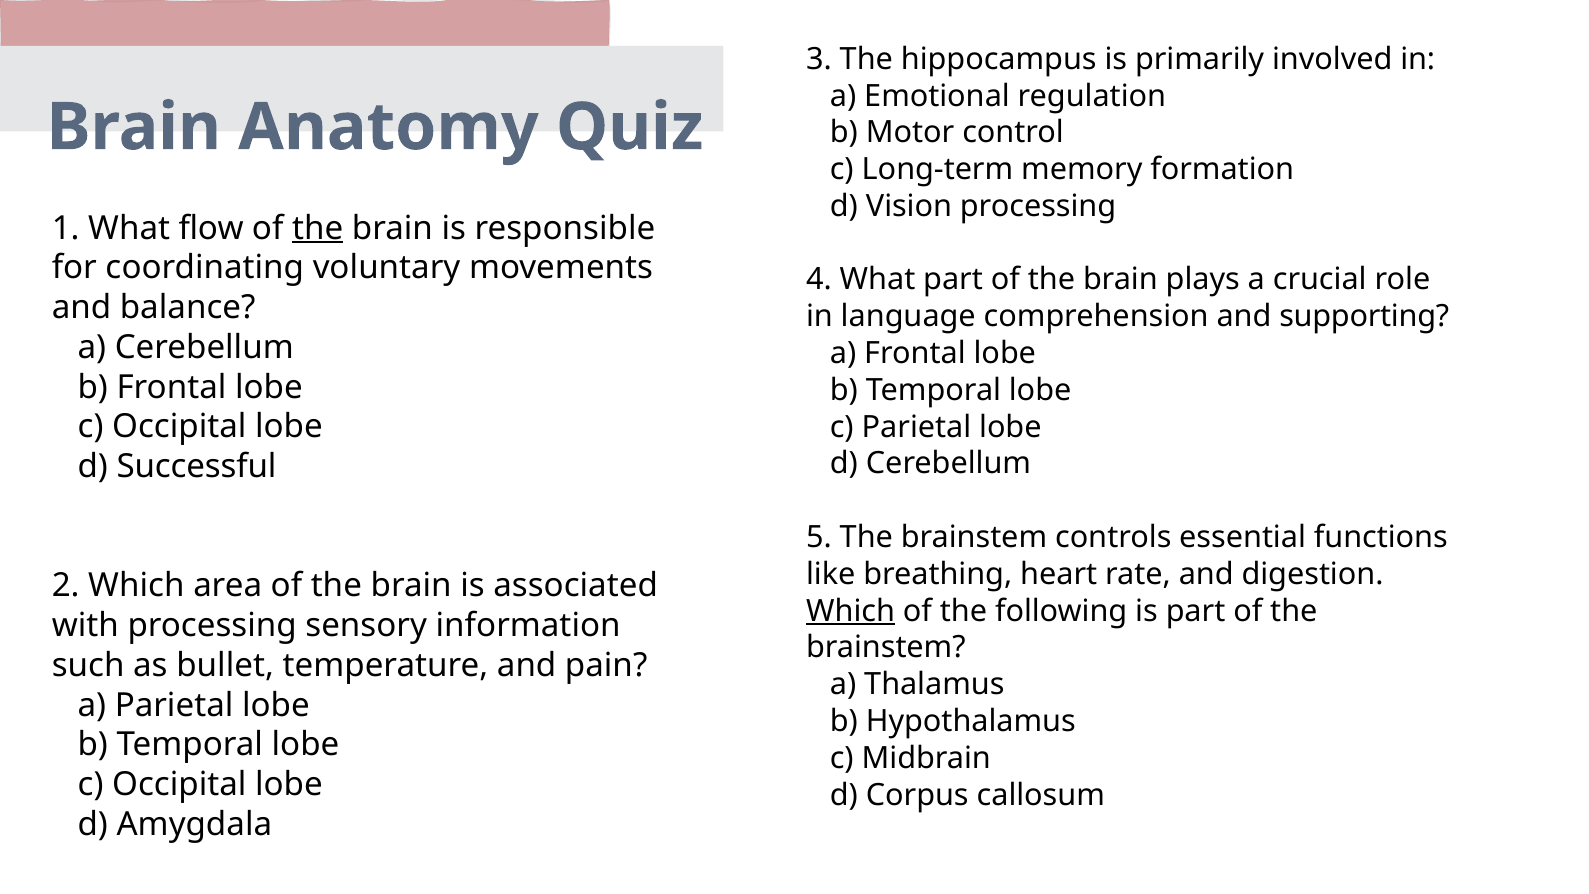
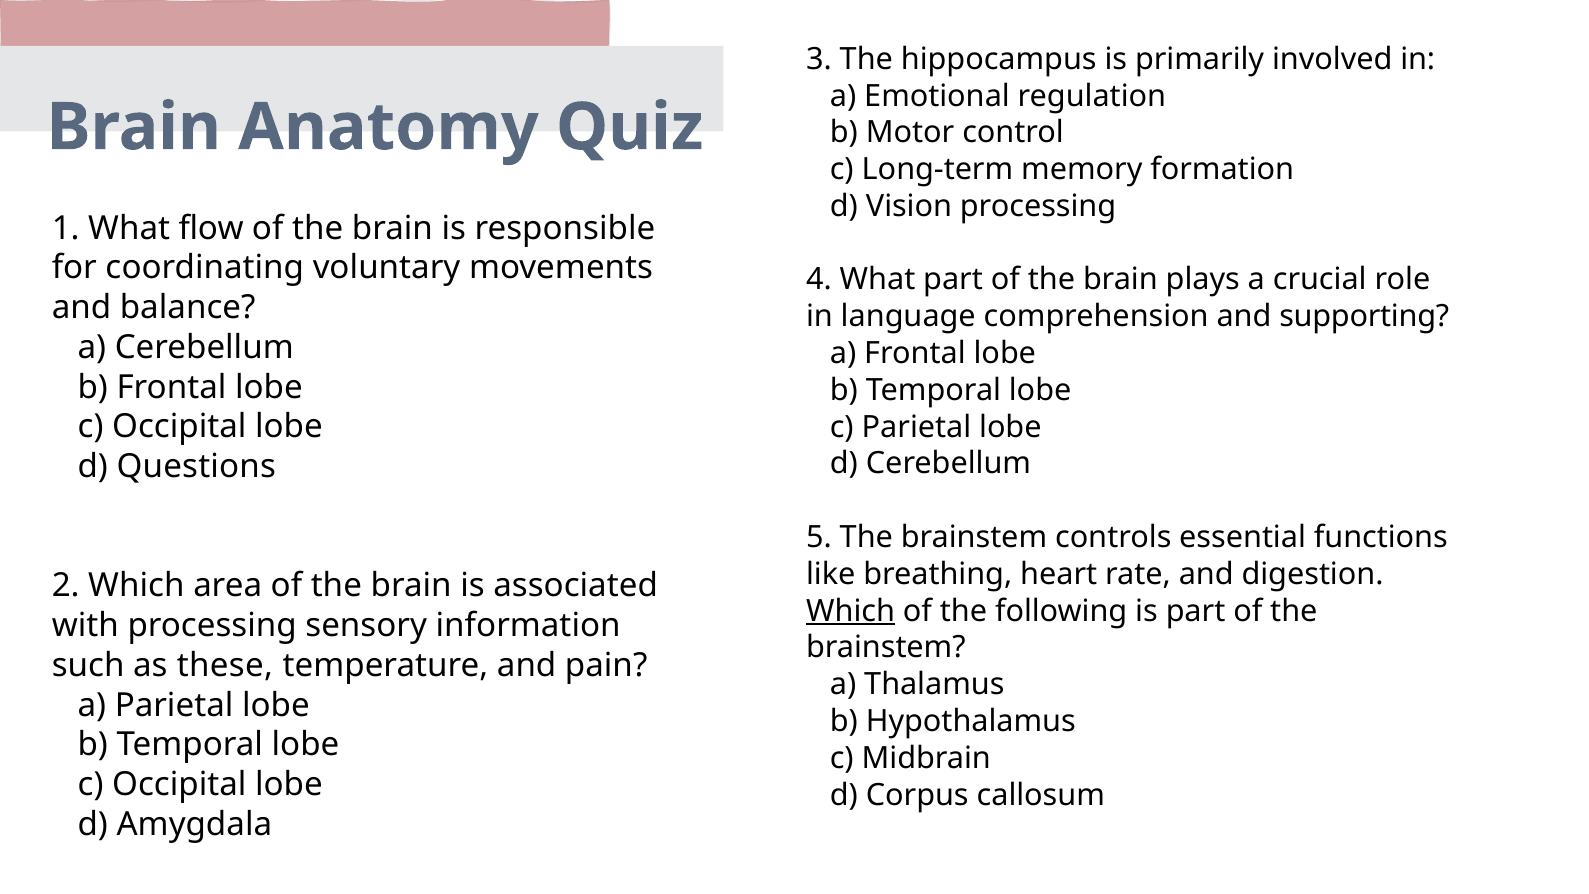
the at (318, 228) underline: present -> none
Successful: Successful -> Questions
bullet: bullet -> these
